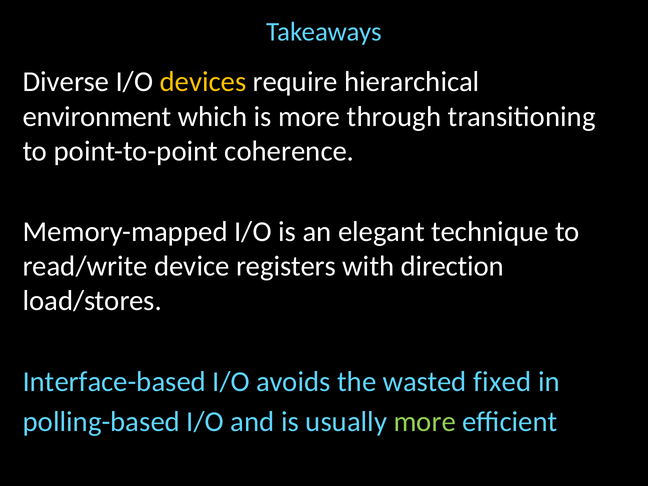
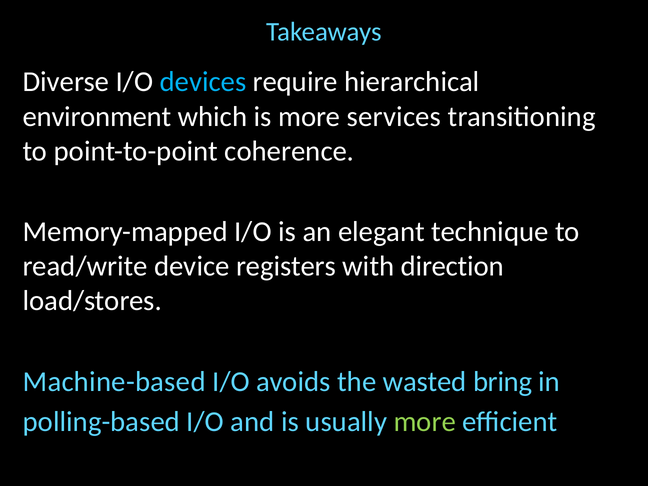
devices colour: yellow -> light blue
through: through -> services
Interface-based: Interface-based -> Machine-based
fixed: fixed -> bring
